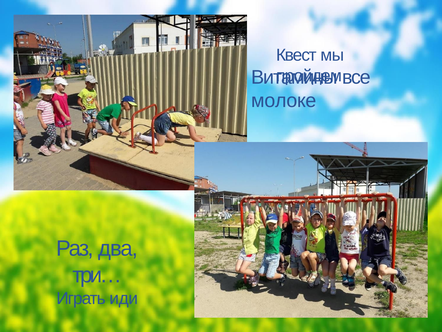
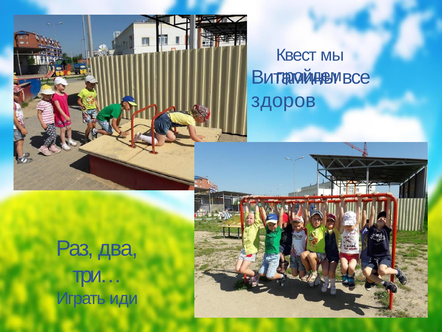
молоке: молоке -> здоров
